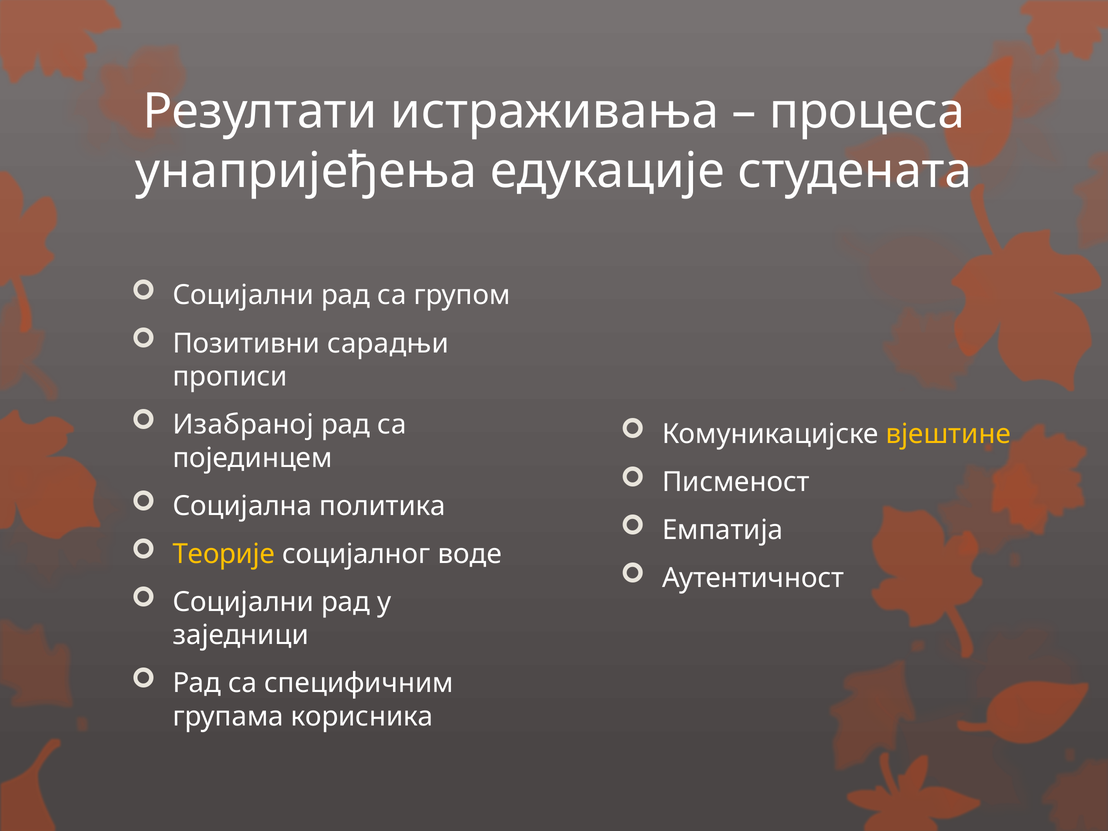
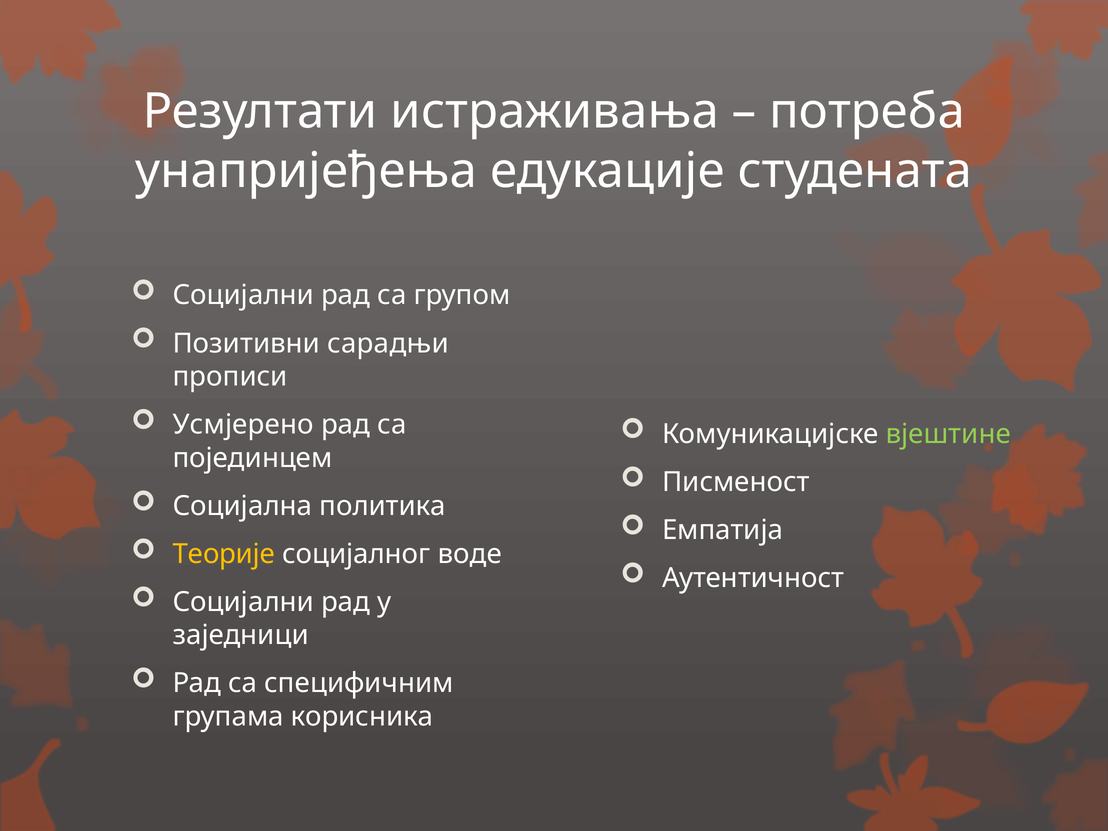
процеса: процеса -> потреба
Изабраној: Изабраној -> Усмјерено
вјештине colour: yellow -> light green
